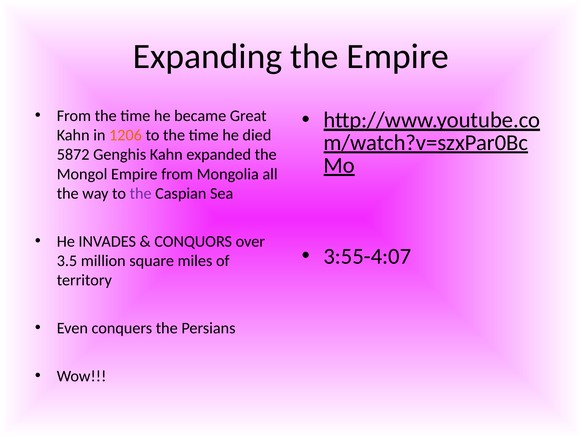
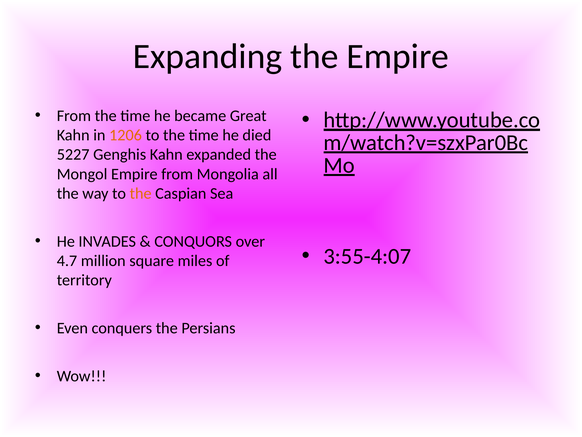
5872: 5872 -> 5227
the at (141, 193) colour: purple -> orange
3.5: 3.5 -> 4.7
